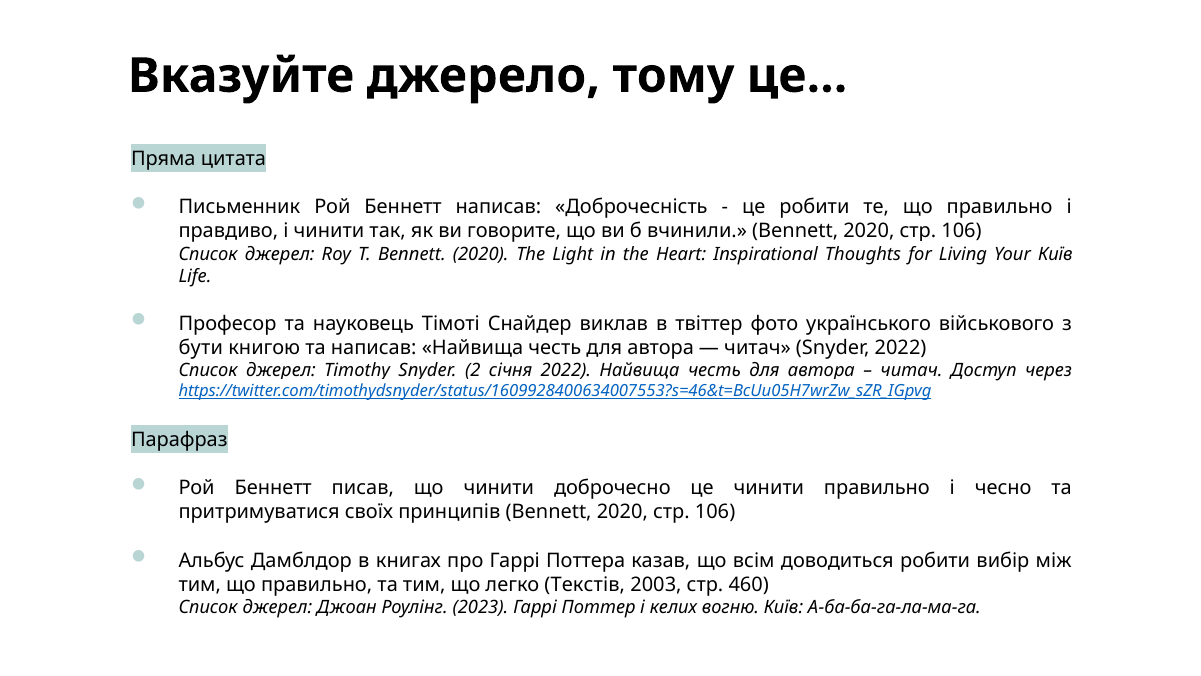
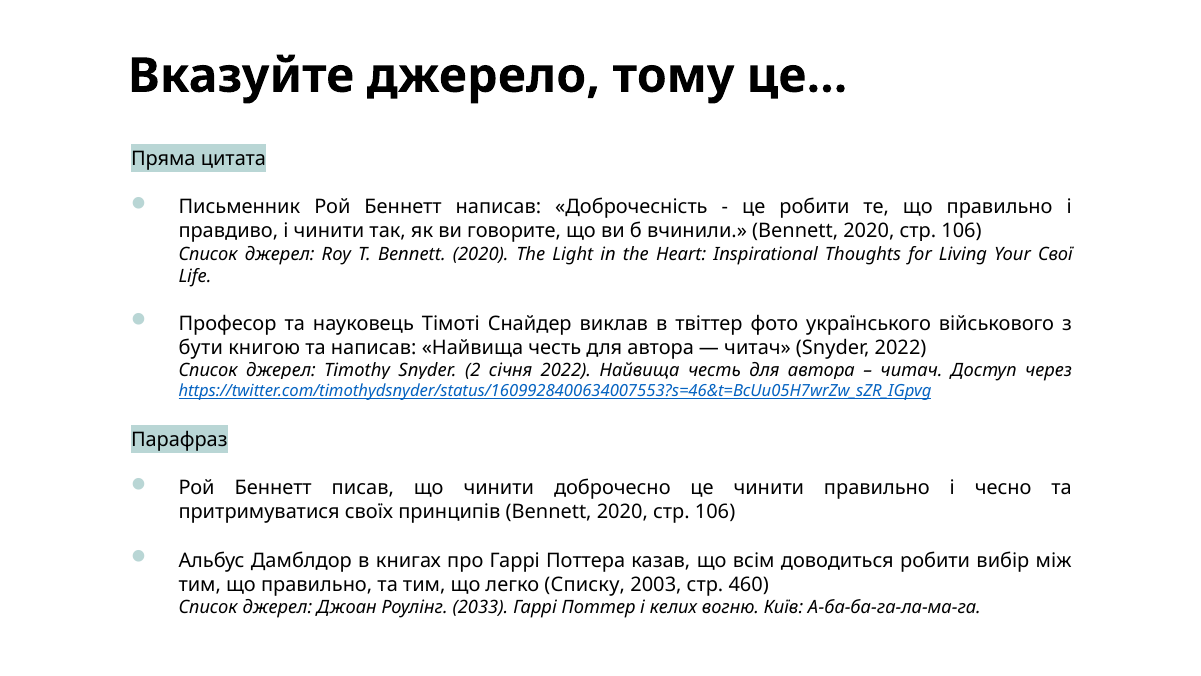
Your Київ: Київ -> Свої
Текстів: Текстів -> Списку
2023: 2023 -> 2033
